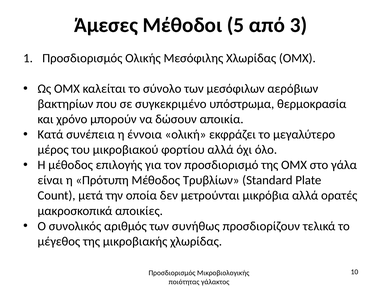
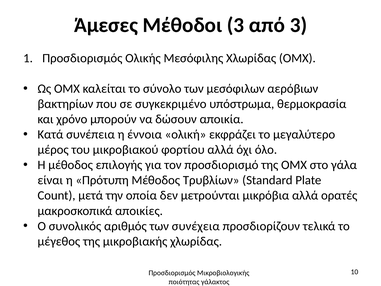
Μέθοδοι 5: 5 -> 3
συνήθως: συνήθως -> συνέχεια
